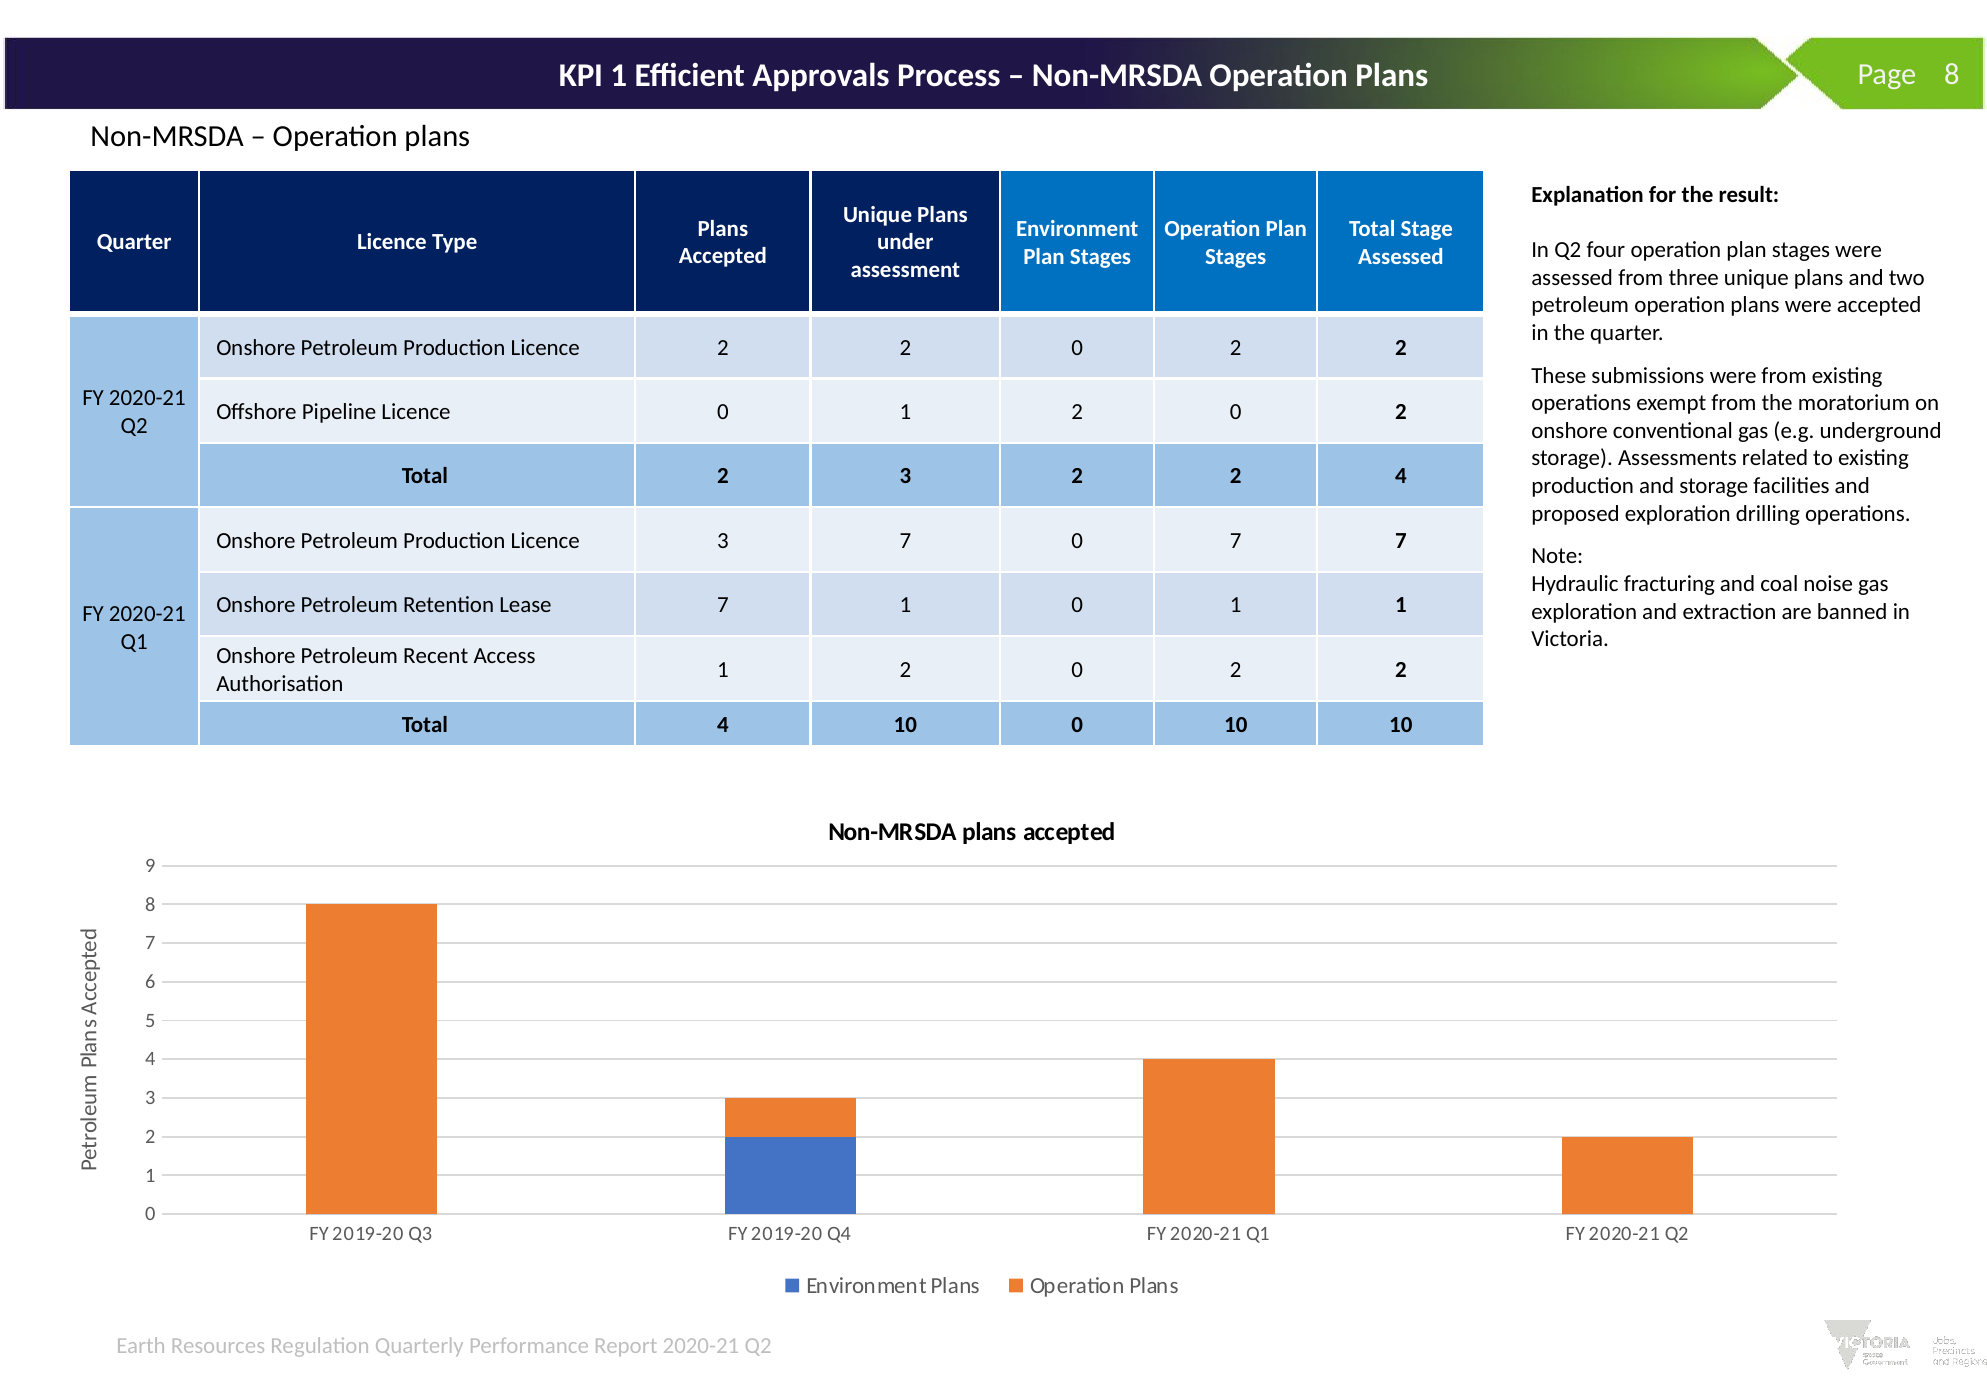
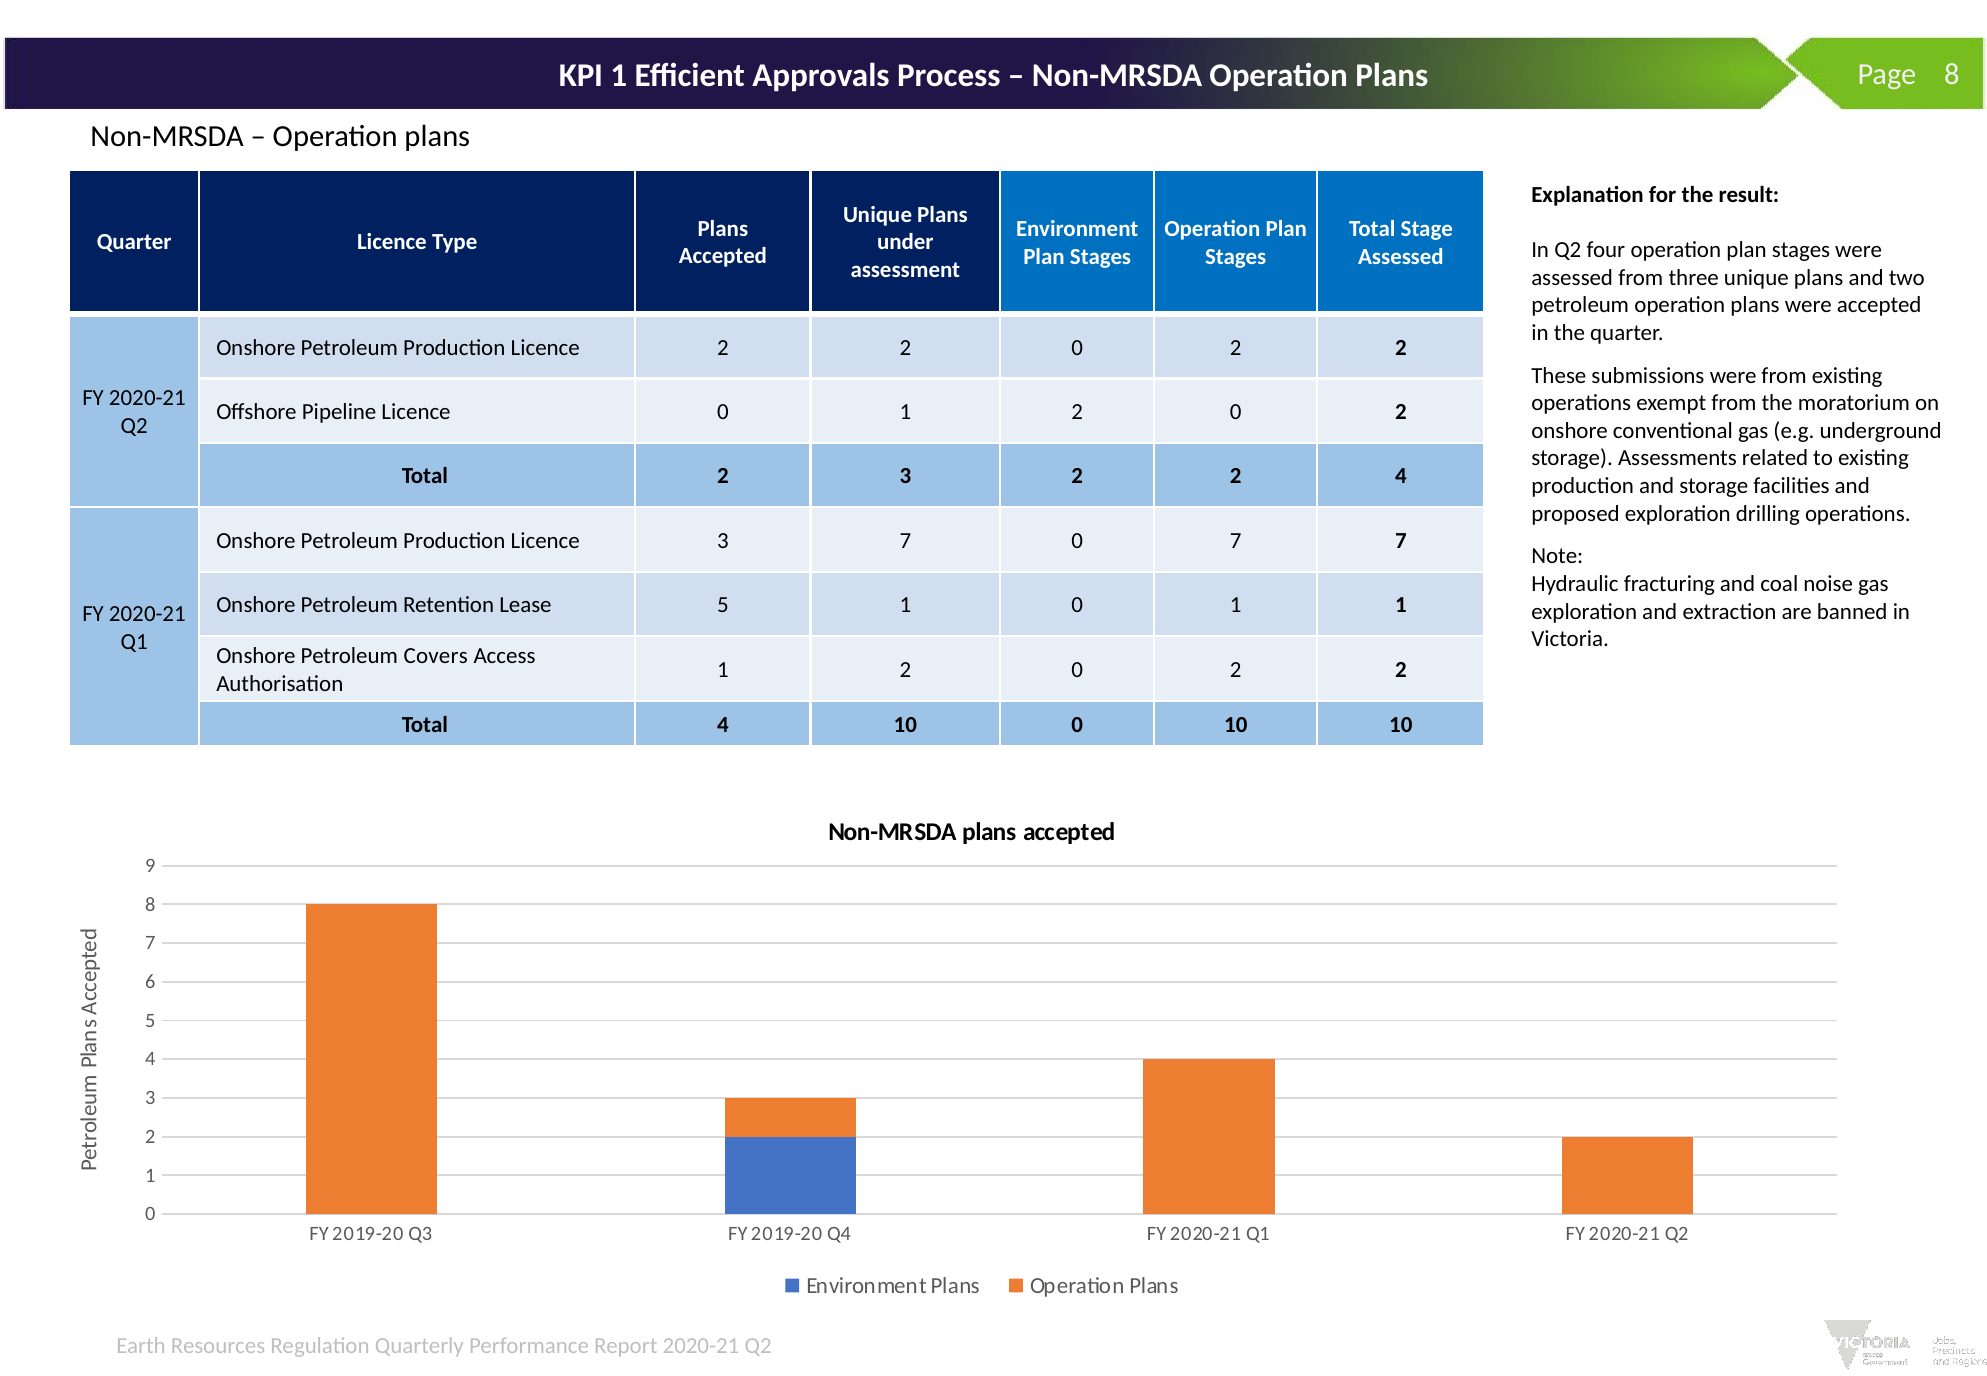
Lease 7: 7 -> 5
Recent: Recent -> Covers
